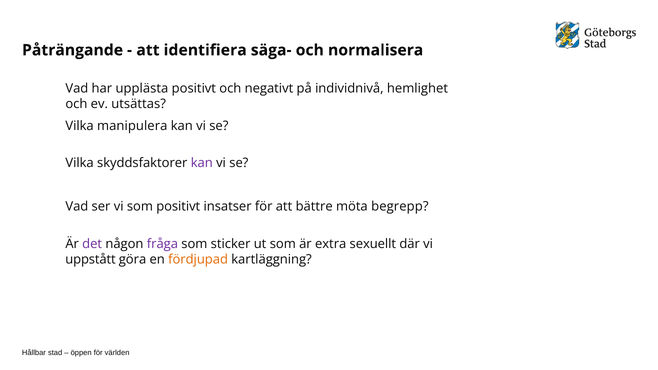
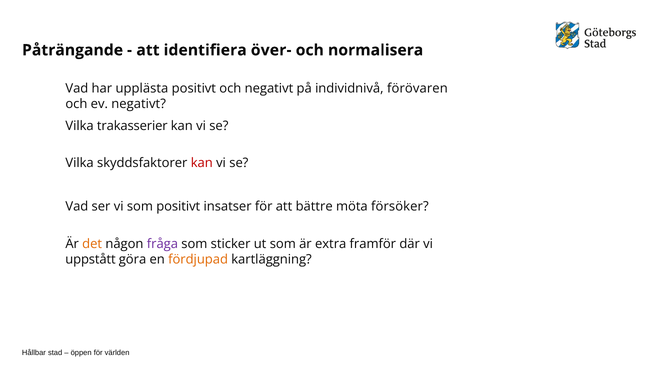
säga-: säga- -> över-
hemlighet: hemlighet -> förövaren
ev utsättas: utsättas -> negativt
manipulera: manipulera -> trakasserier
kan at (202, 163) colour: purple -> red
begrepp: begrepp -> försöker
det colour: purple -> orange
sexuellt: sexuellt -> framför
